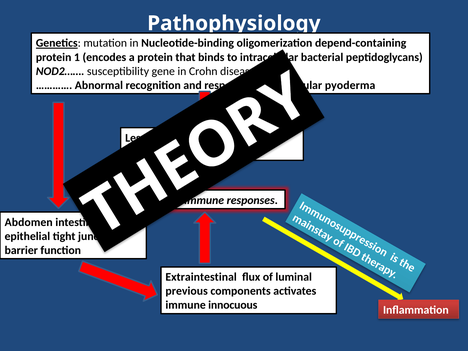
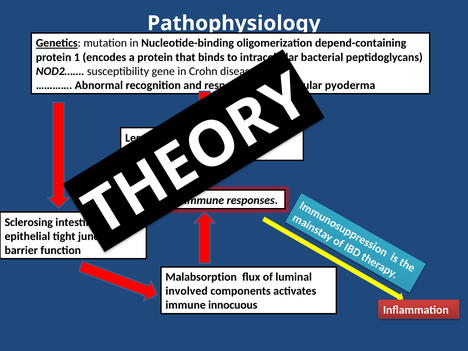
Abdomen: Abdomen -> Sclerosing
Extraintestinal: Extraintestinal -> Malabsorption
previous: previous -> involved
